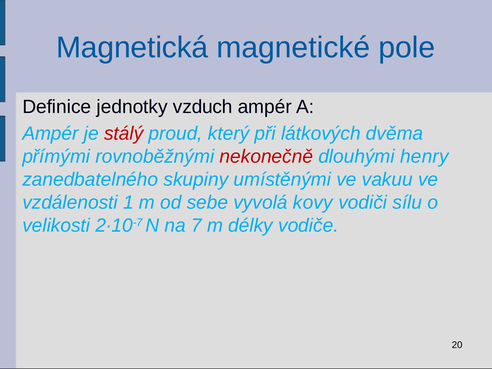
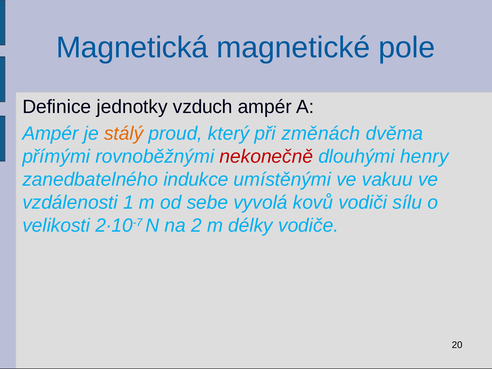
stálý colour: red -> orange
látkových: látkových -> změnách
skupiny: skupiny -> indukce
kovy: kovy -> kovů
7: 7 -> 2
